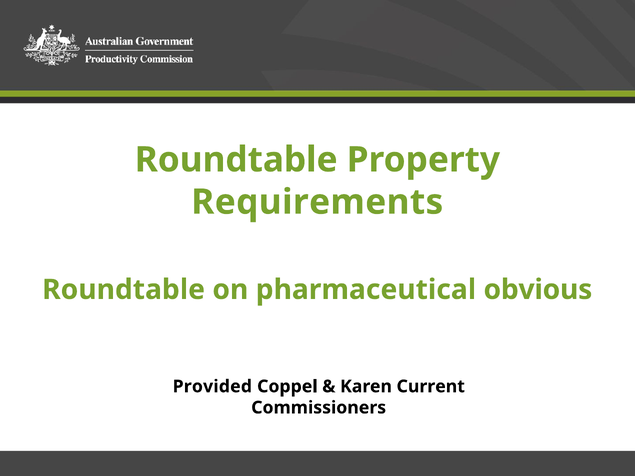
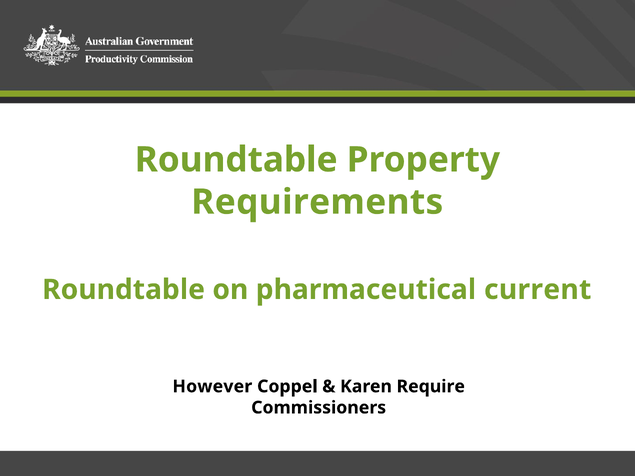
obvious: obvious -> current
Provided: Provided -> However
Current: Current -> Require
